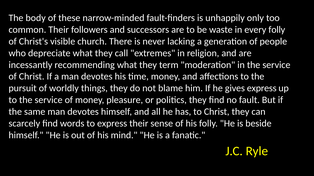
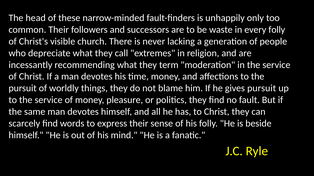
body: body -> head
gives express: express -> pursuit
